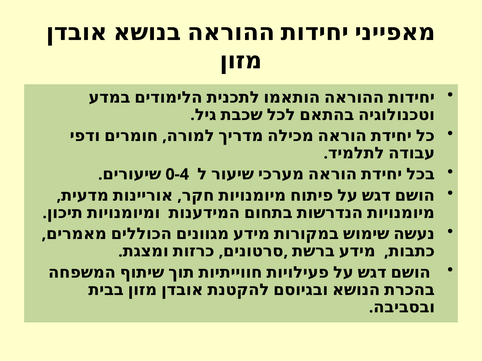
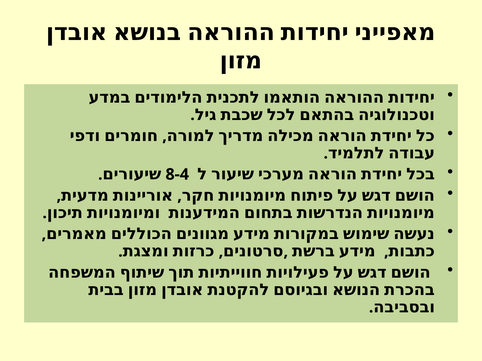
0-4: 0-4 -> 8-4
